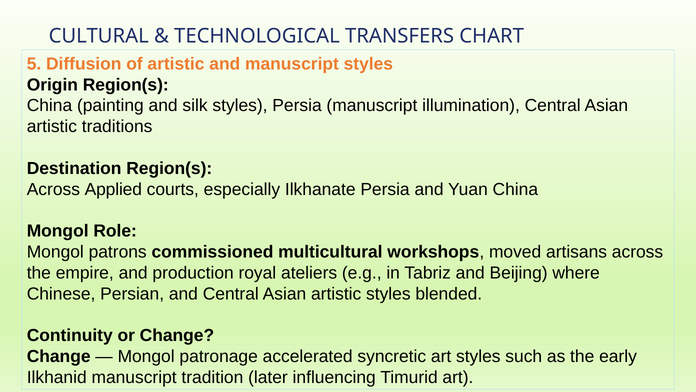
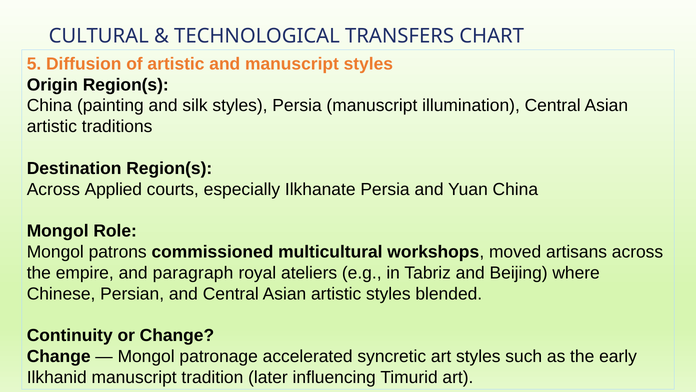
production: production -> paragraph
